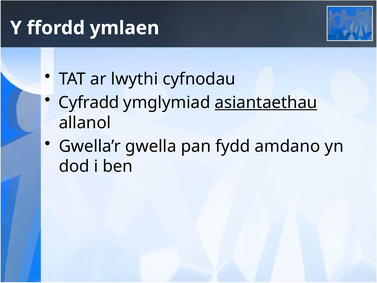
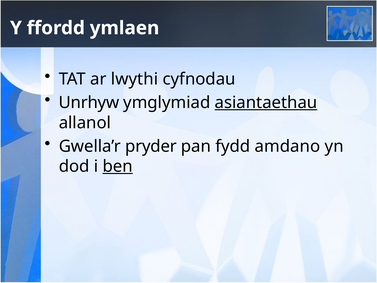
Cyfradd: Cyfradd -> Unrhyw
gwella: gwella -> pryder
ben underline: none -> present
